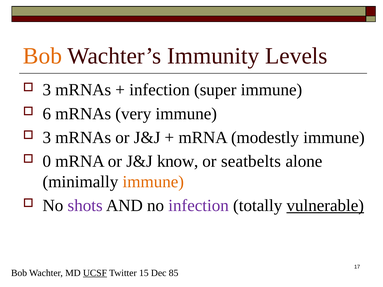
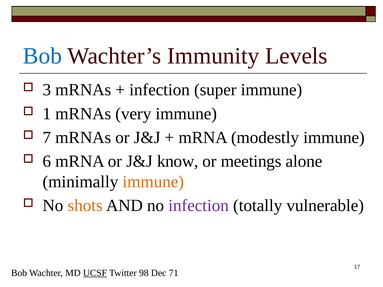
Bob at (42, 56) colour: orange -> blue
6: 6 -> 1
3 at (47, 138): 3 -> 7
0: 0 -> 6
seatbelts: seatbelts -> meetings
shots colour: purple -> orange
vulnerable underline: present -> none
15: 15 -> 98
85: 85 -> 71
